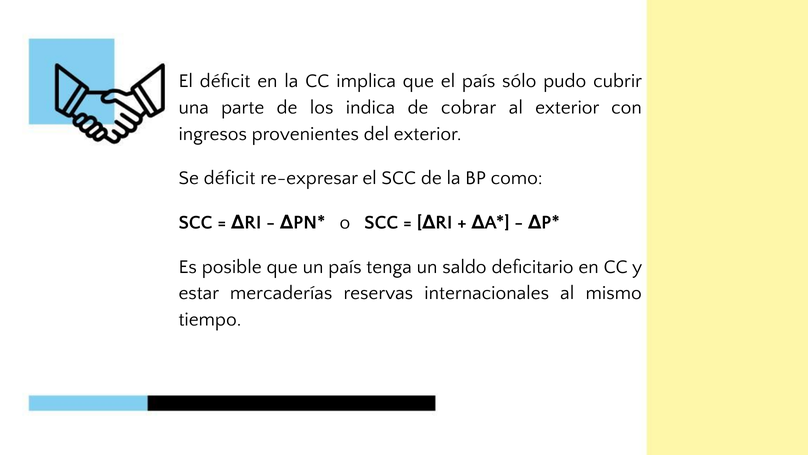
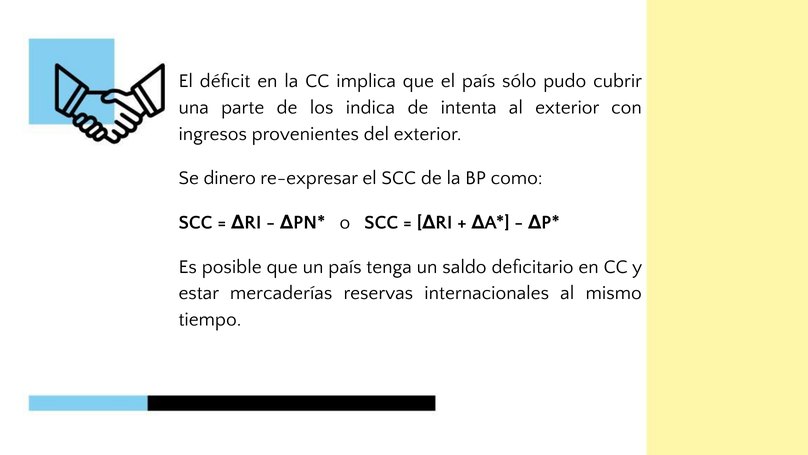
cobrar: cobrar -> intenta
Se déficit: déficit -> dinero
